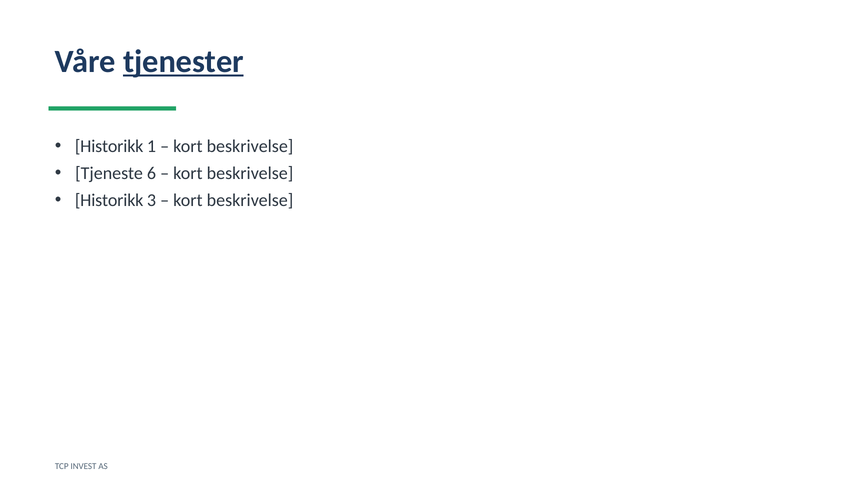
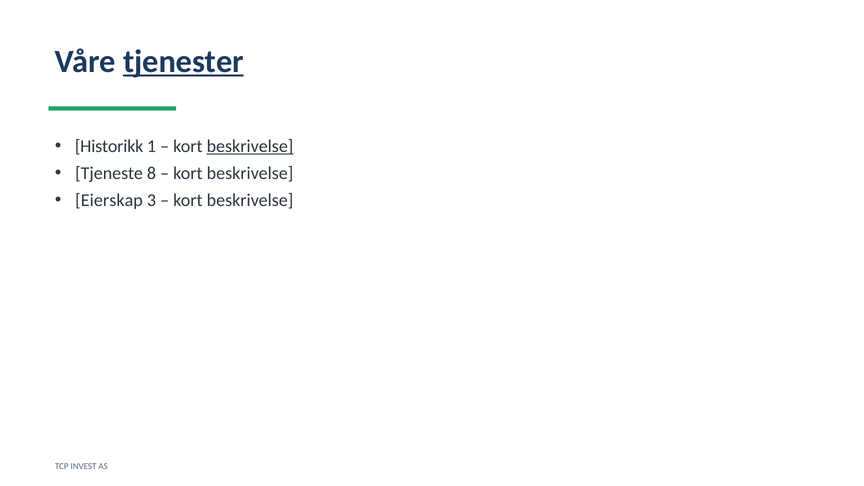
beskrivelse at (250, 146) underline: none -> present
6: 6 -> 8
Historikk at (109, 200): Historikk -> Eierskap
